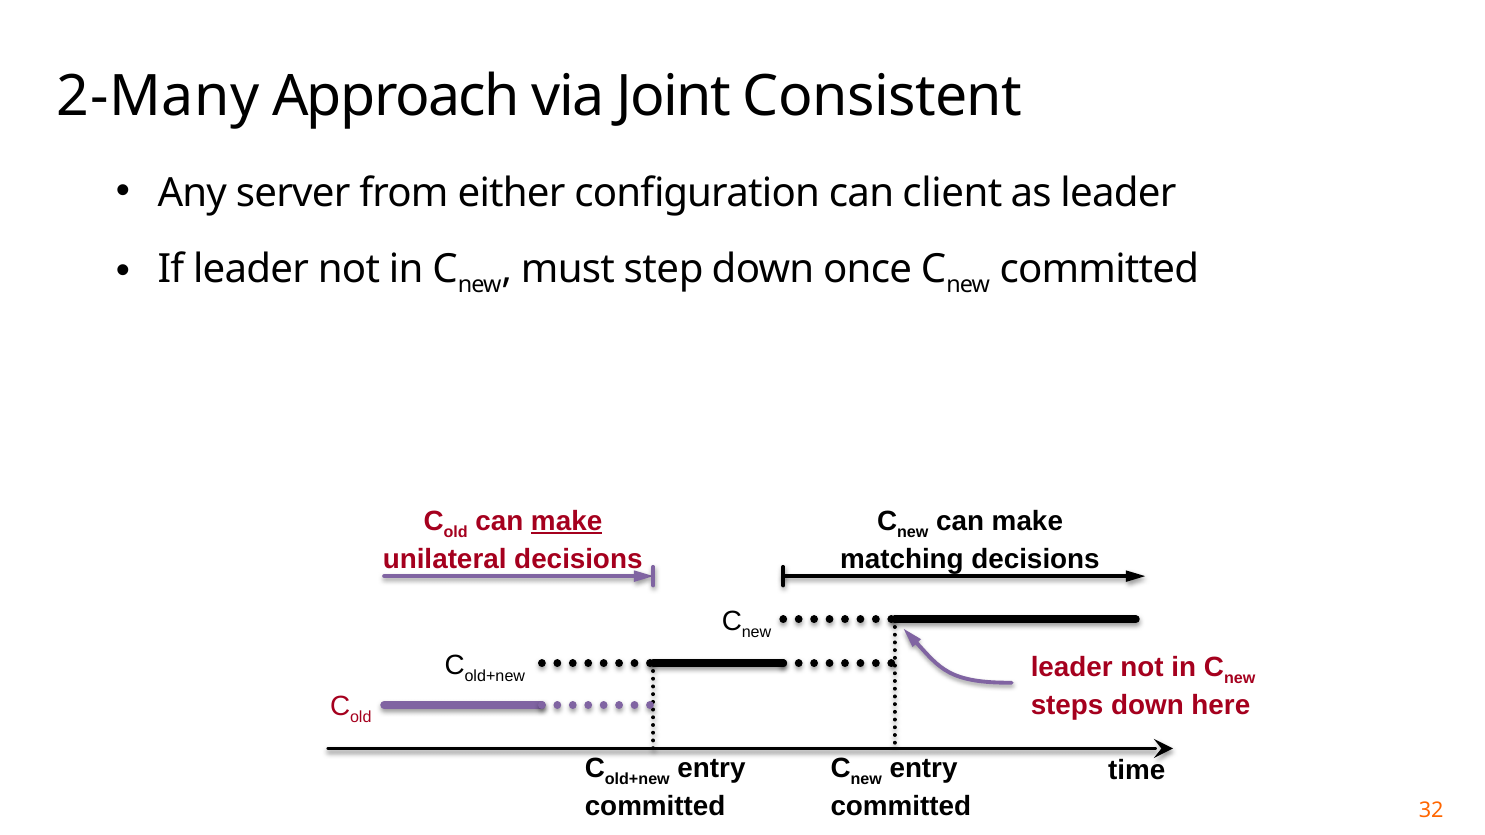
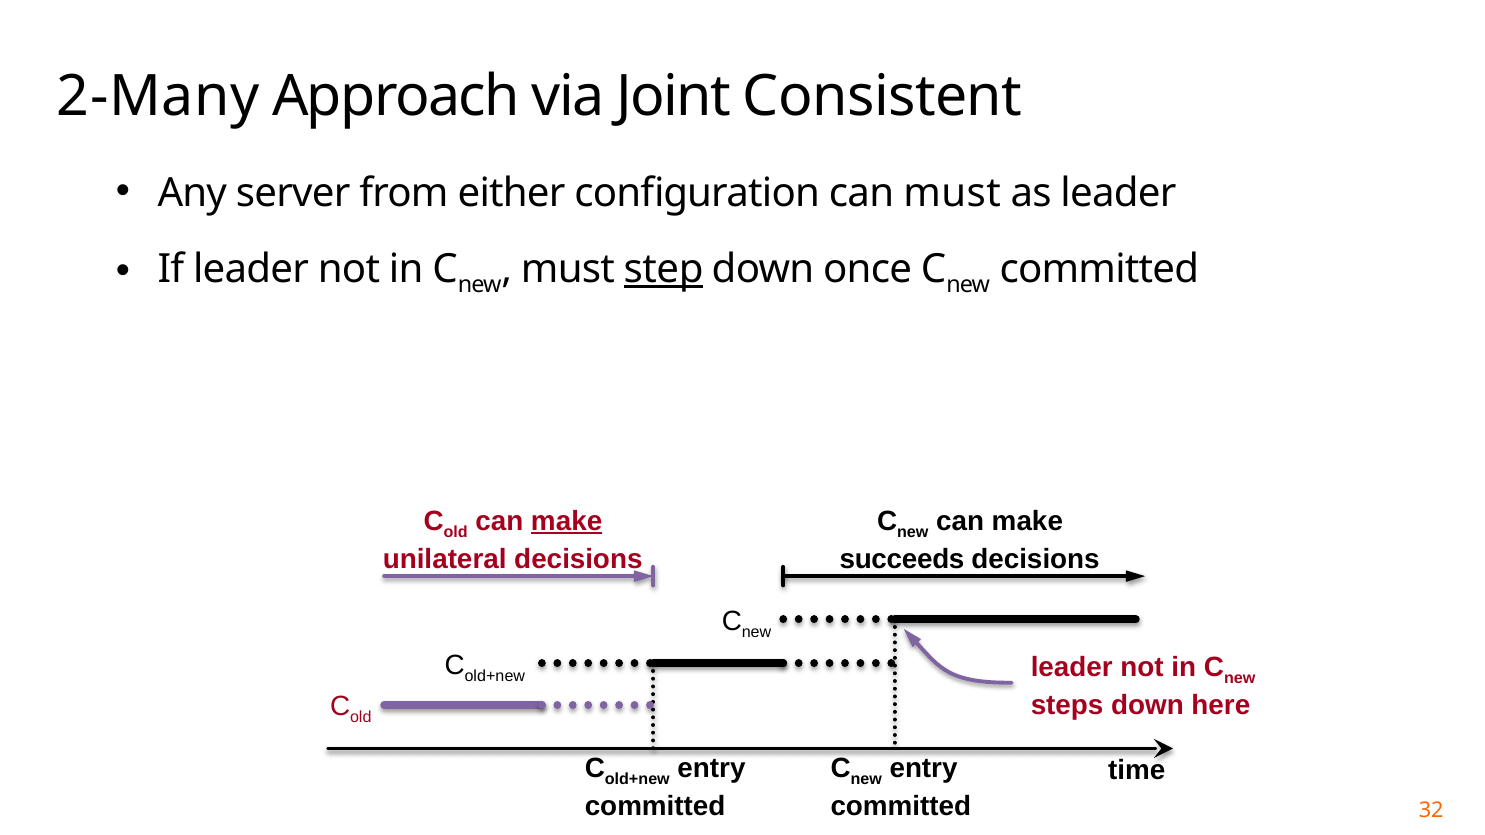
can client: client -> must
step underline: none -> present
matching: matching -> succeeds
